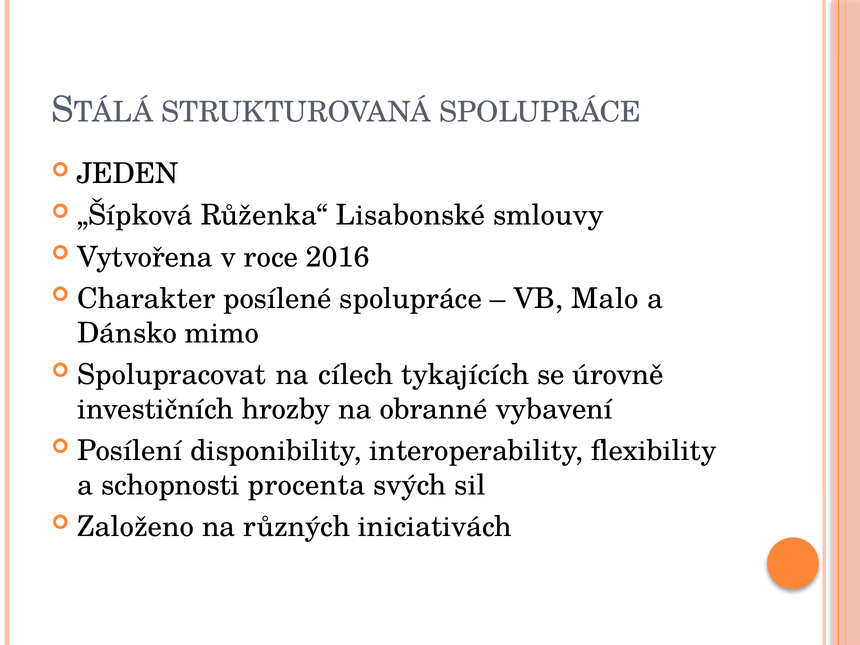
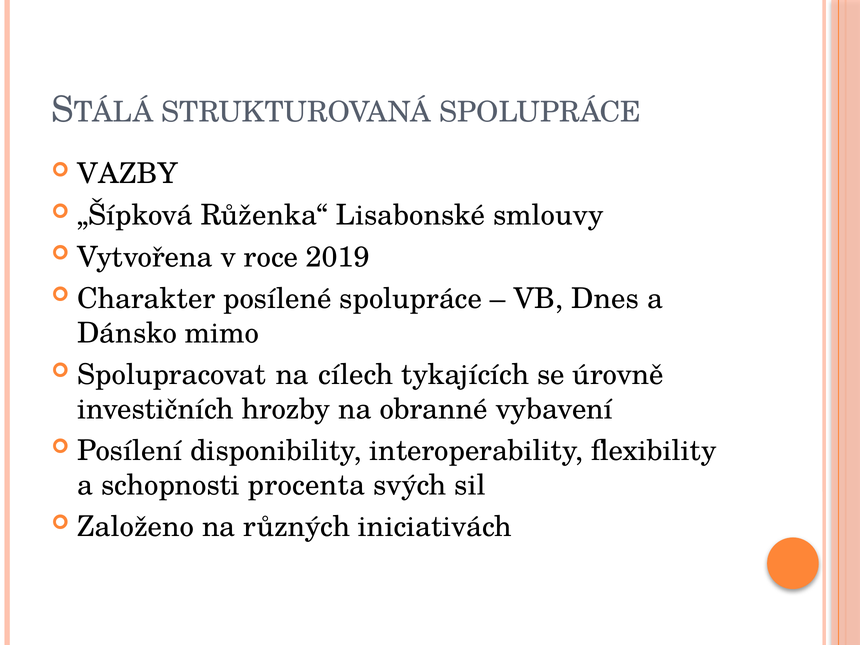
JEDEN: JEDEN -> VAZBY
2016: 2016 -> 2019
Malo: Malo -> Dnes
